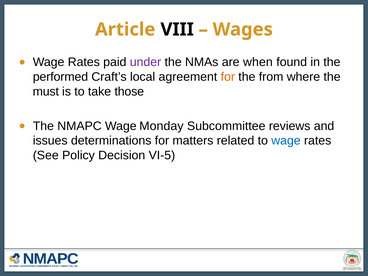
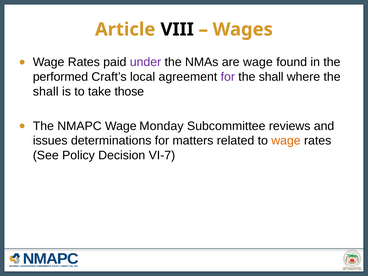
are when: when -> wage
for at (228, 77) colour: orange -> purple
from at (271, 77): from -> shall
must at (46, 92): must -> shall
wage at (286, 141) colour: blue -> orange
VI-5: VI-5 -> VI-7
